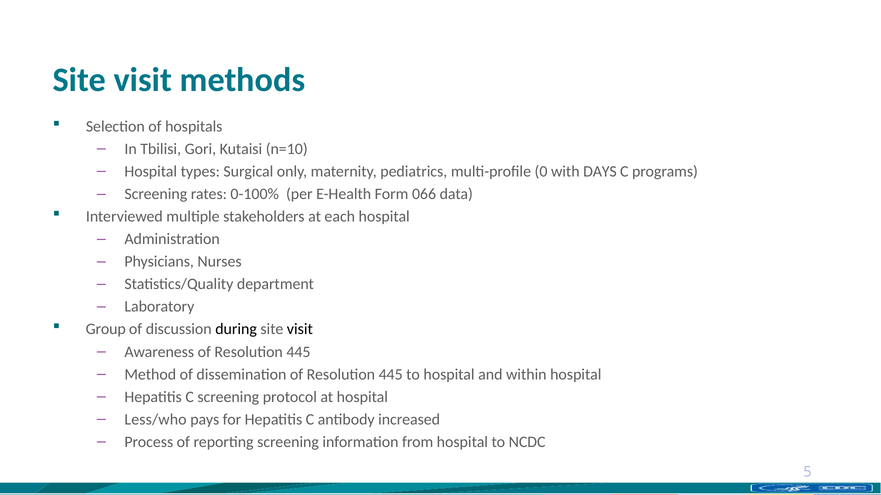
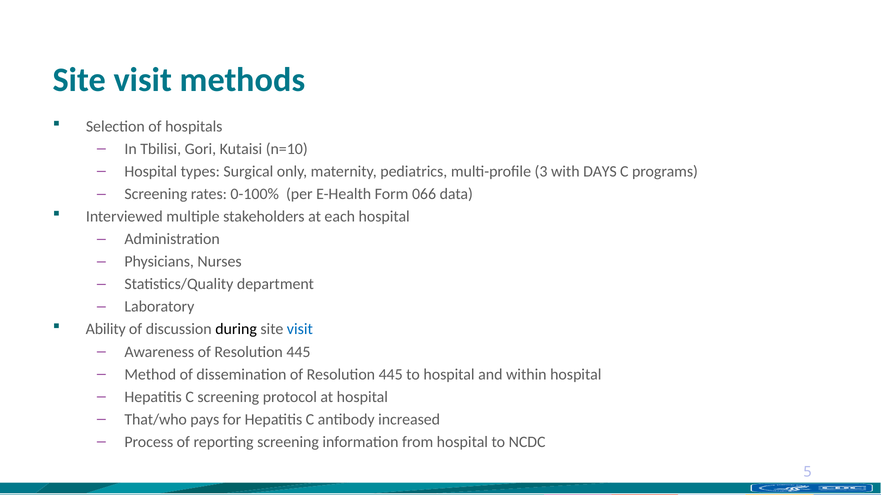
0: 0 -> 3
Group: Group -> Ability
visit at (300, 330) colour: black -> blue
Less/who: Less/who -> That/who
